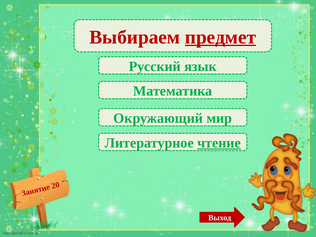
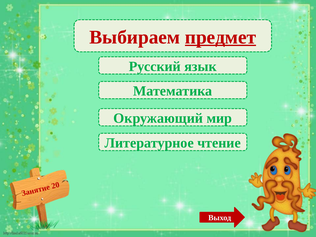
чтение underline: present -> none
